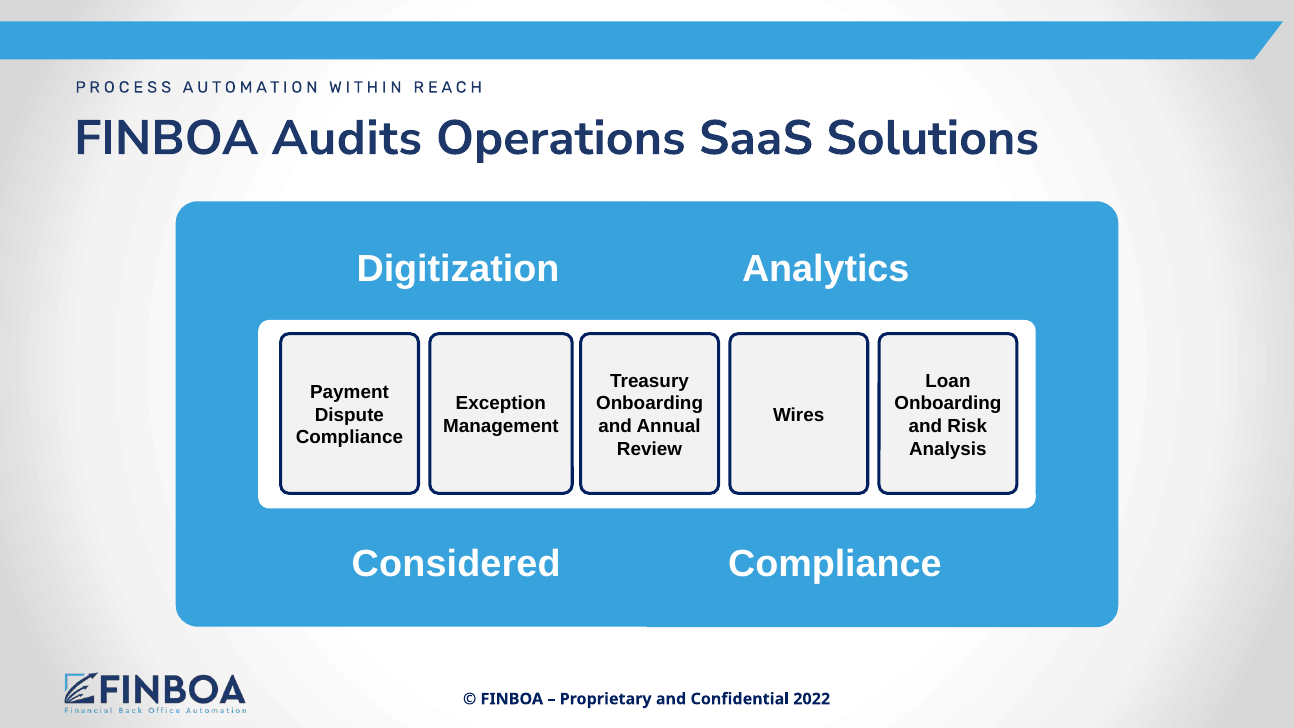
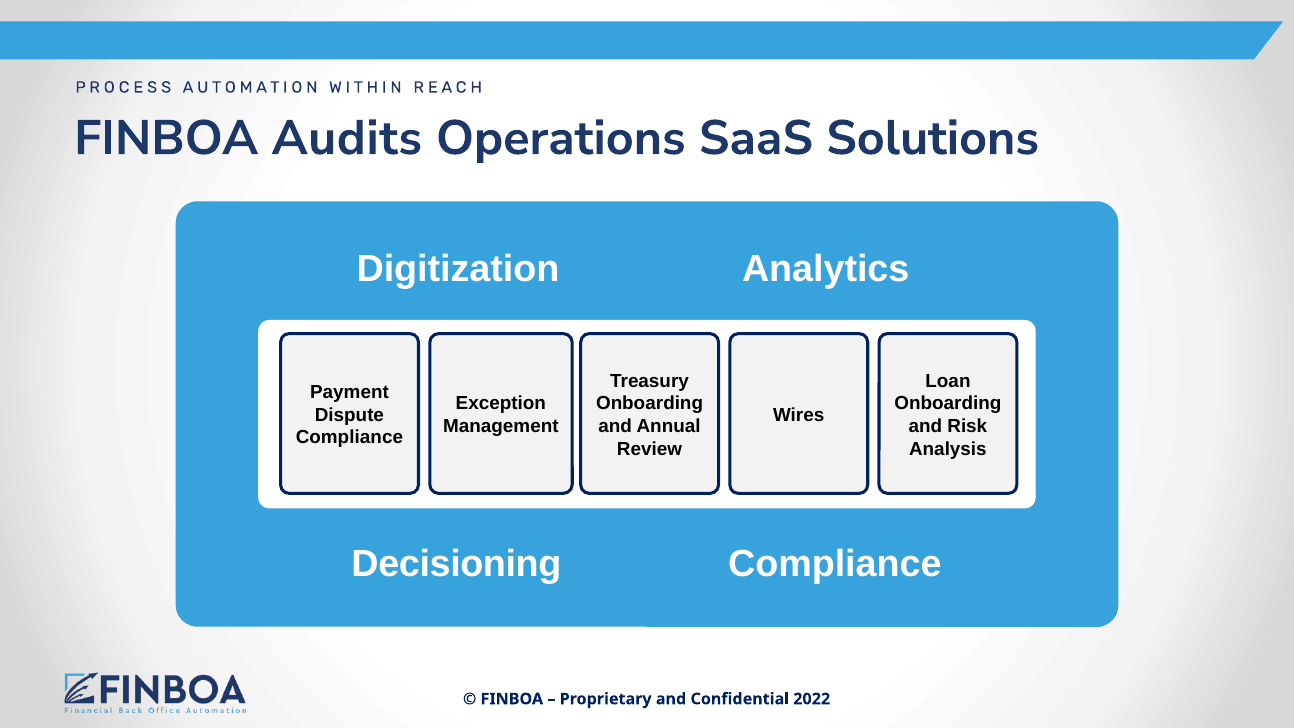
Considered: Considered -> Decisioning
